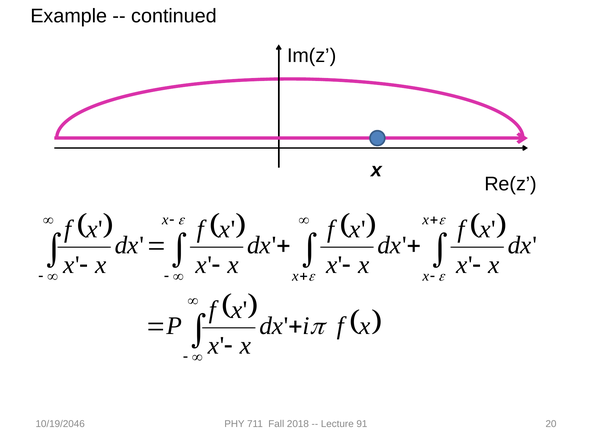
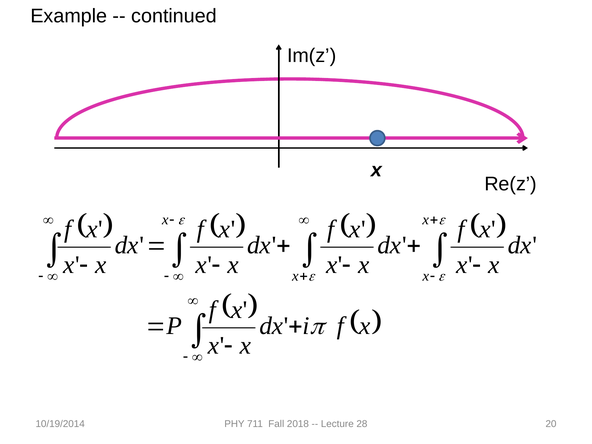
10/19/2046: 10/19/2046 -> 10/19/2014
91: 91 -> 28
